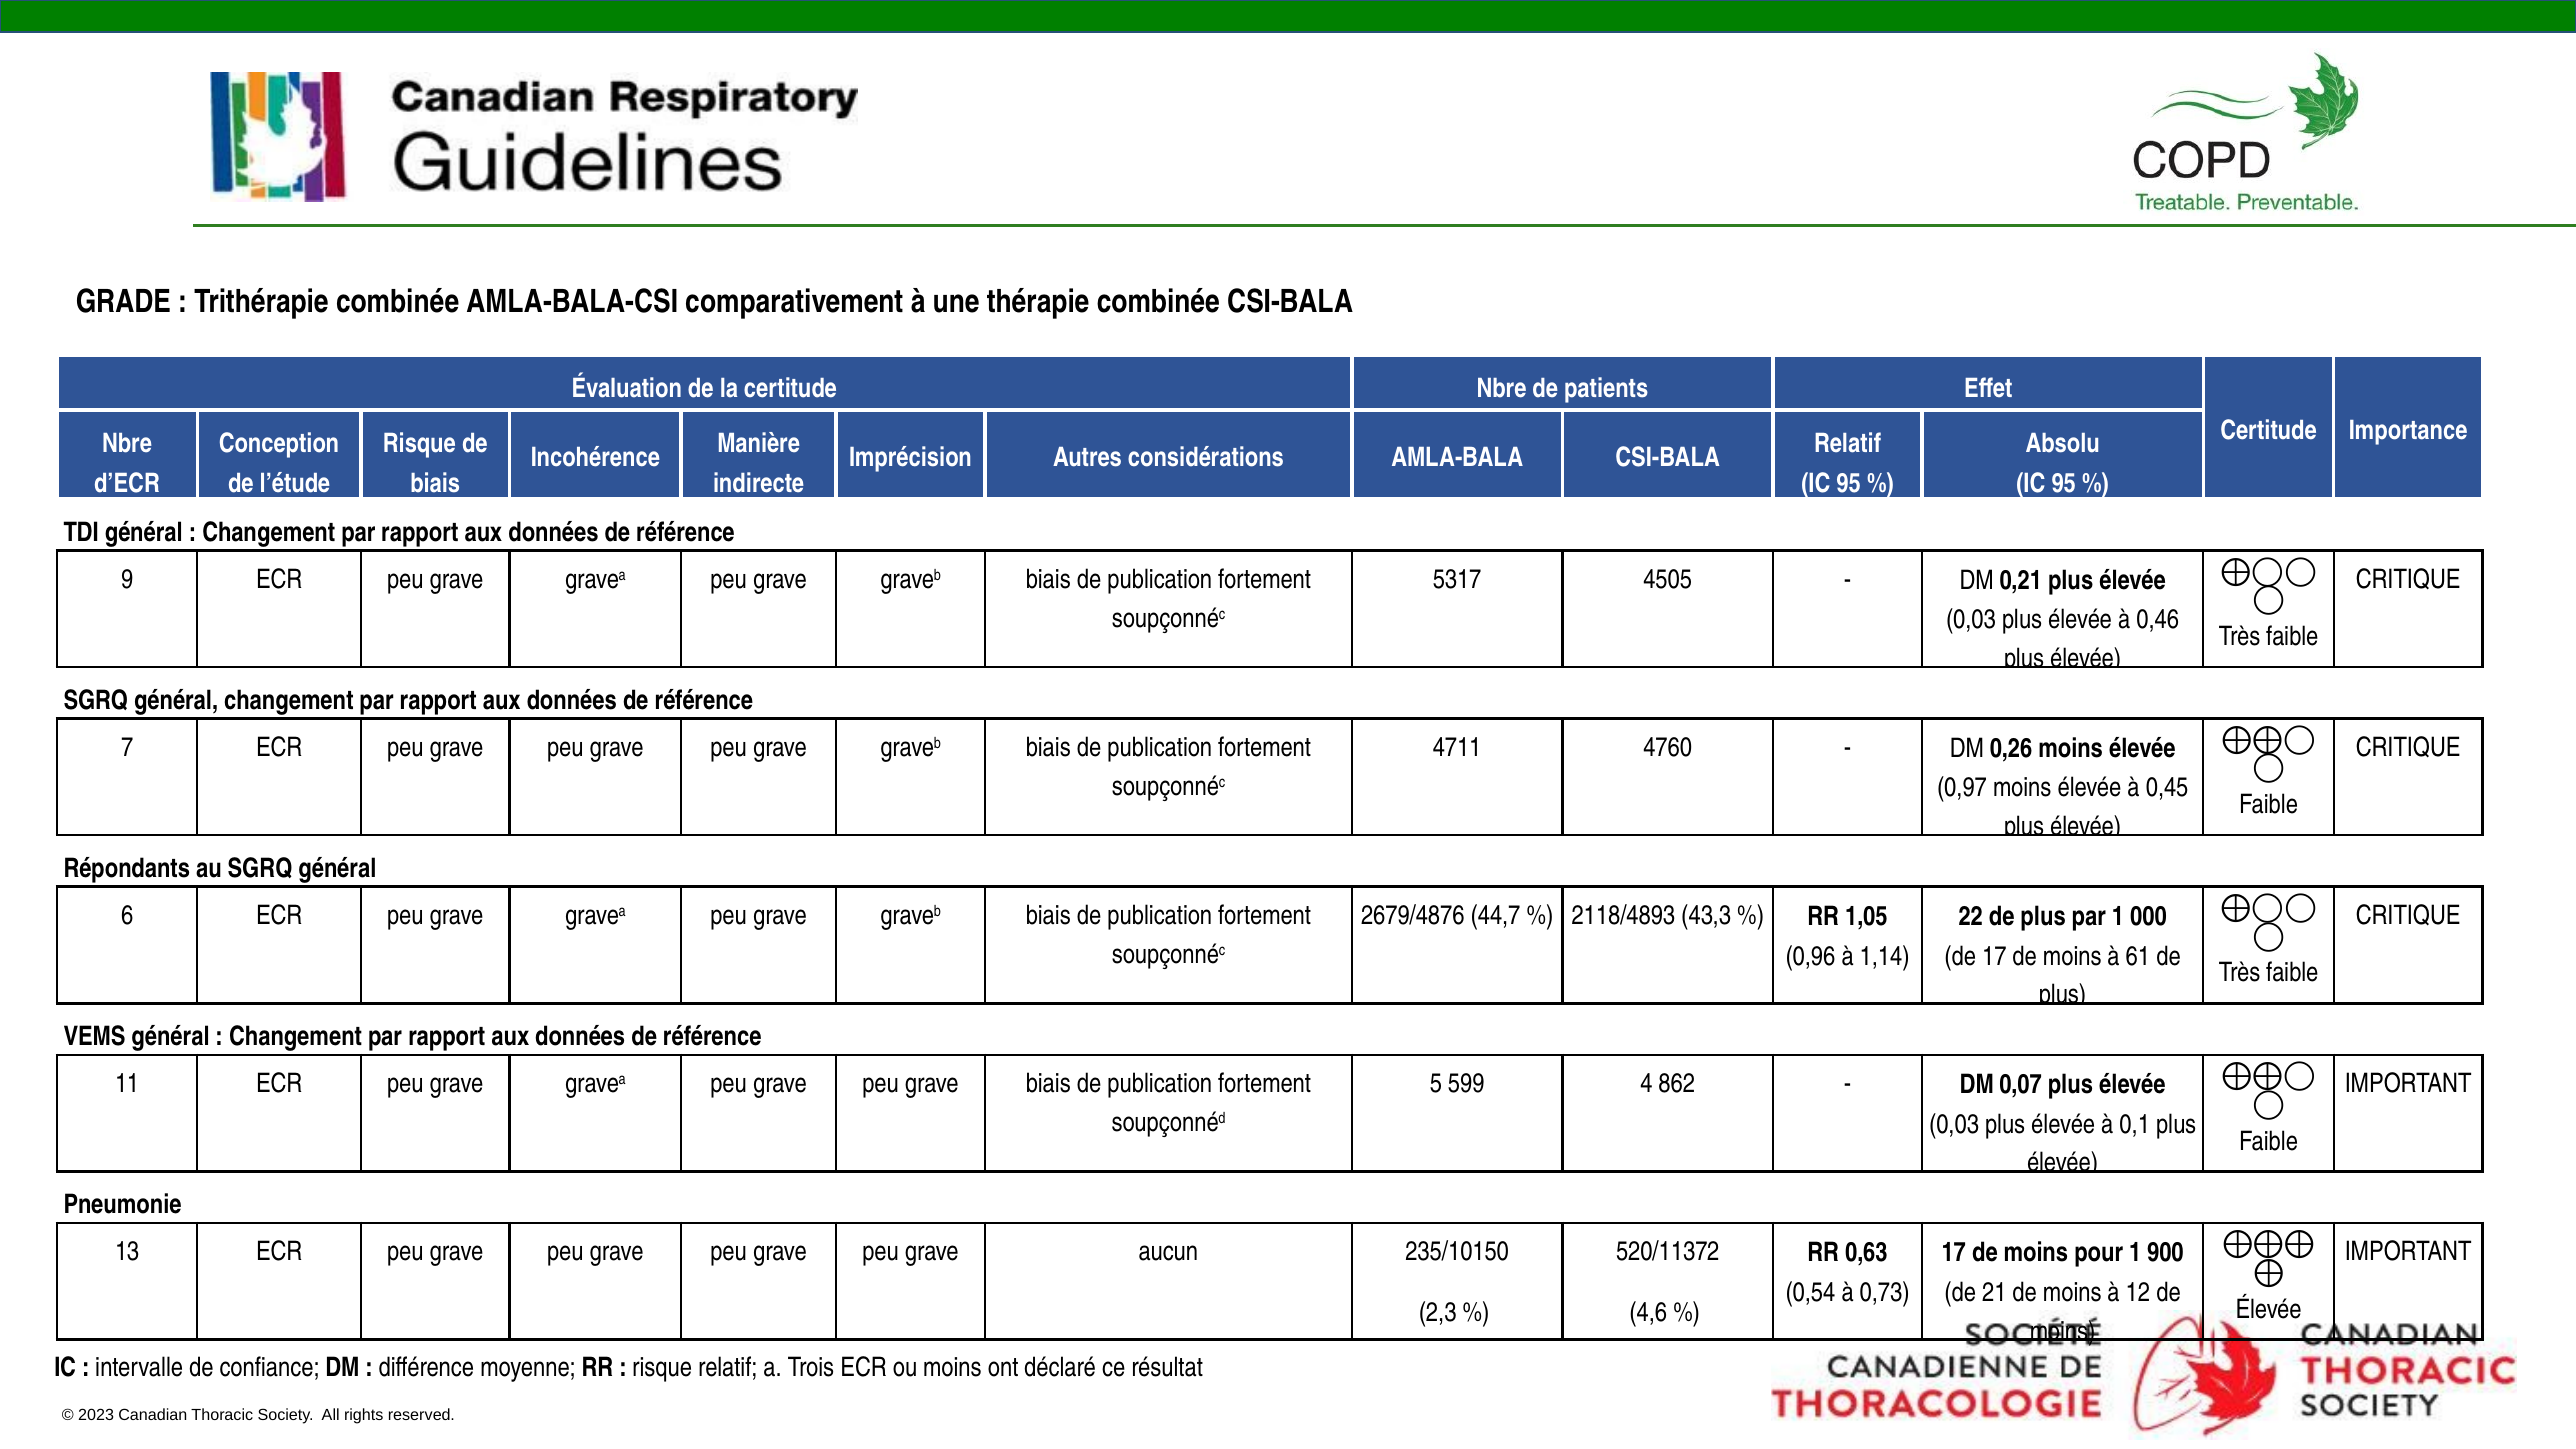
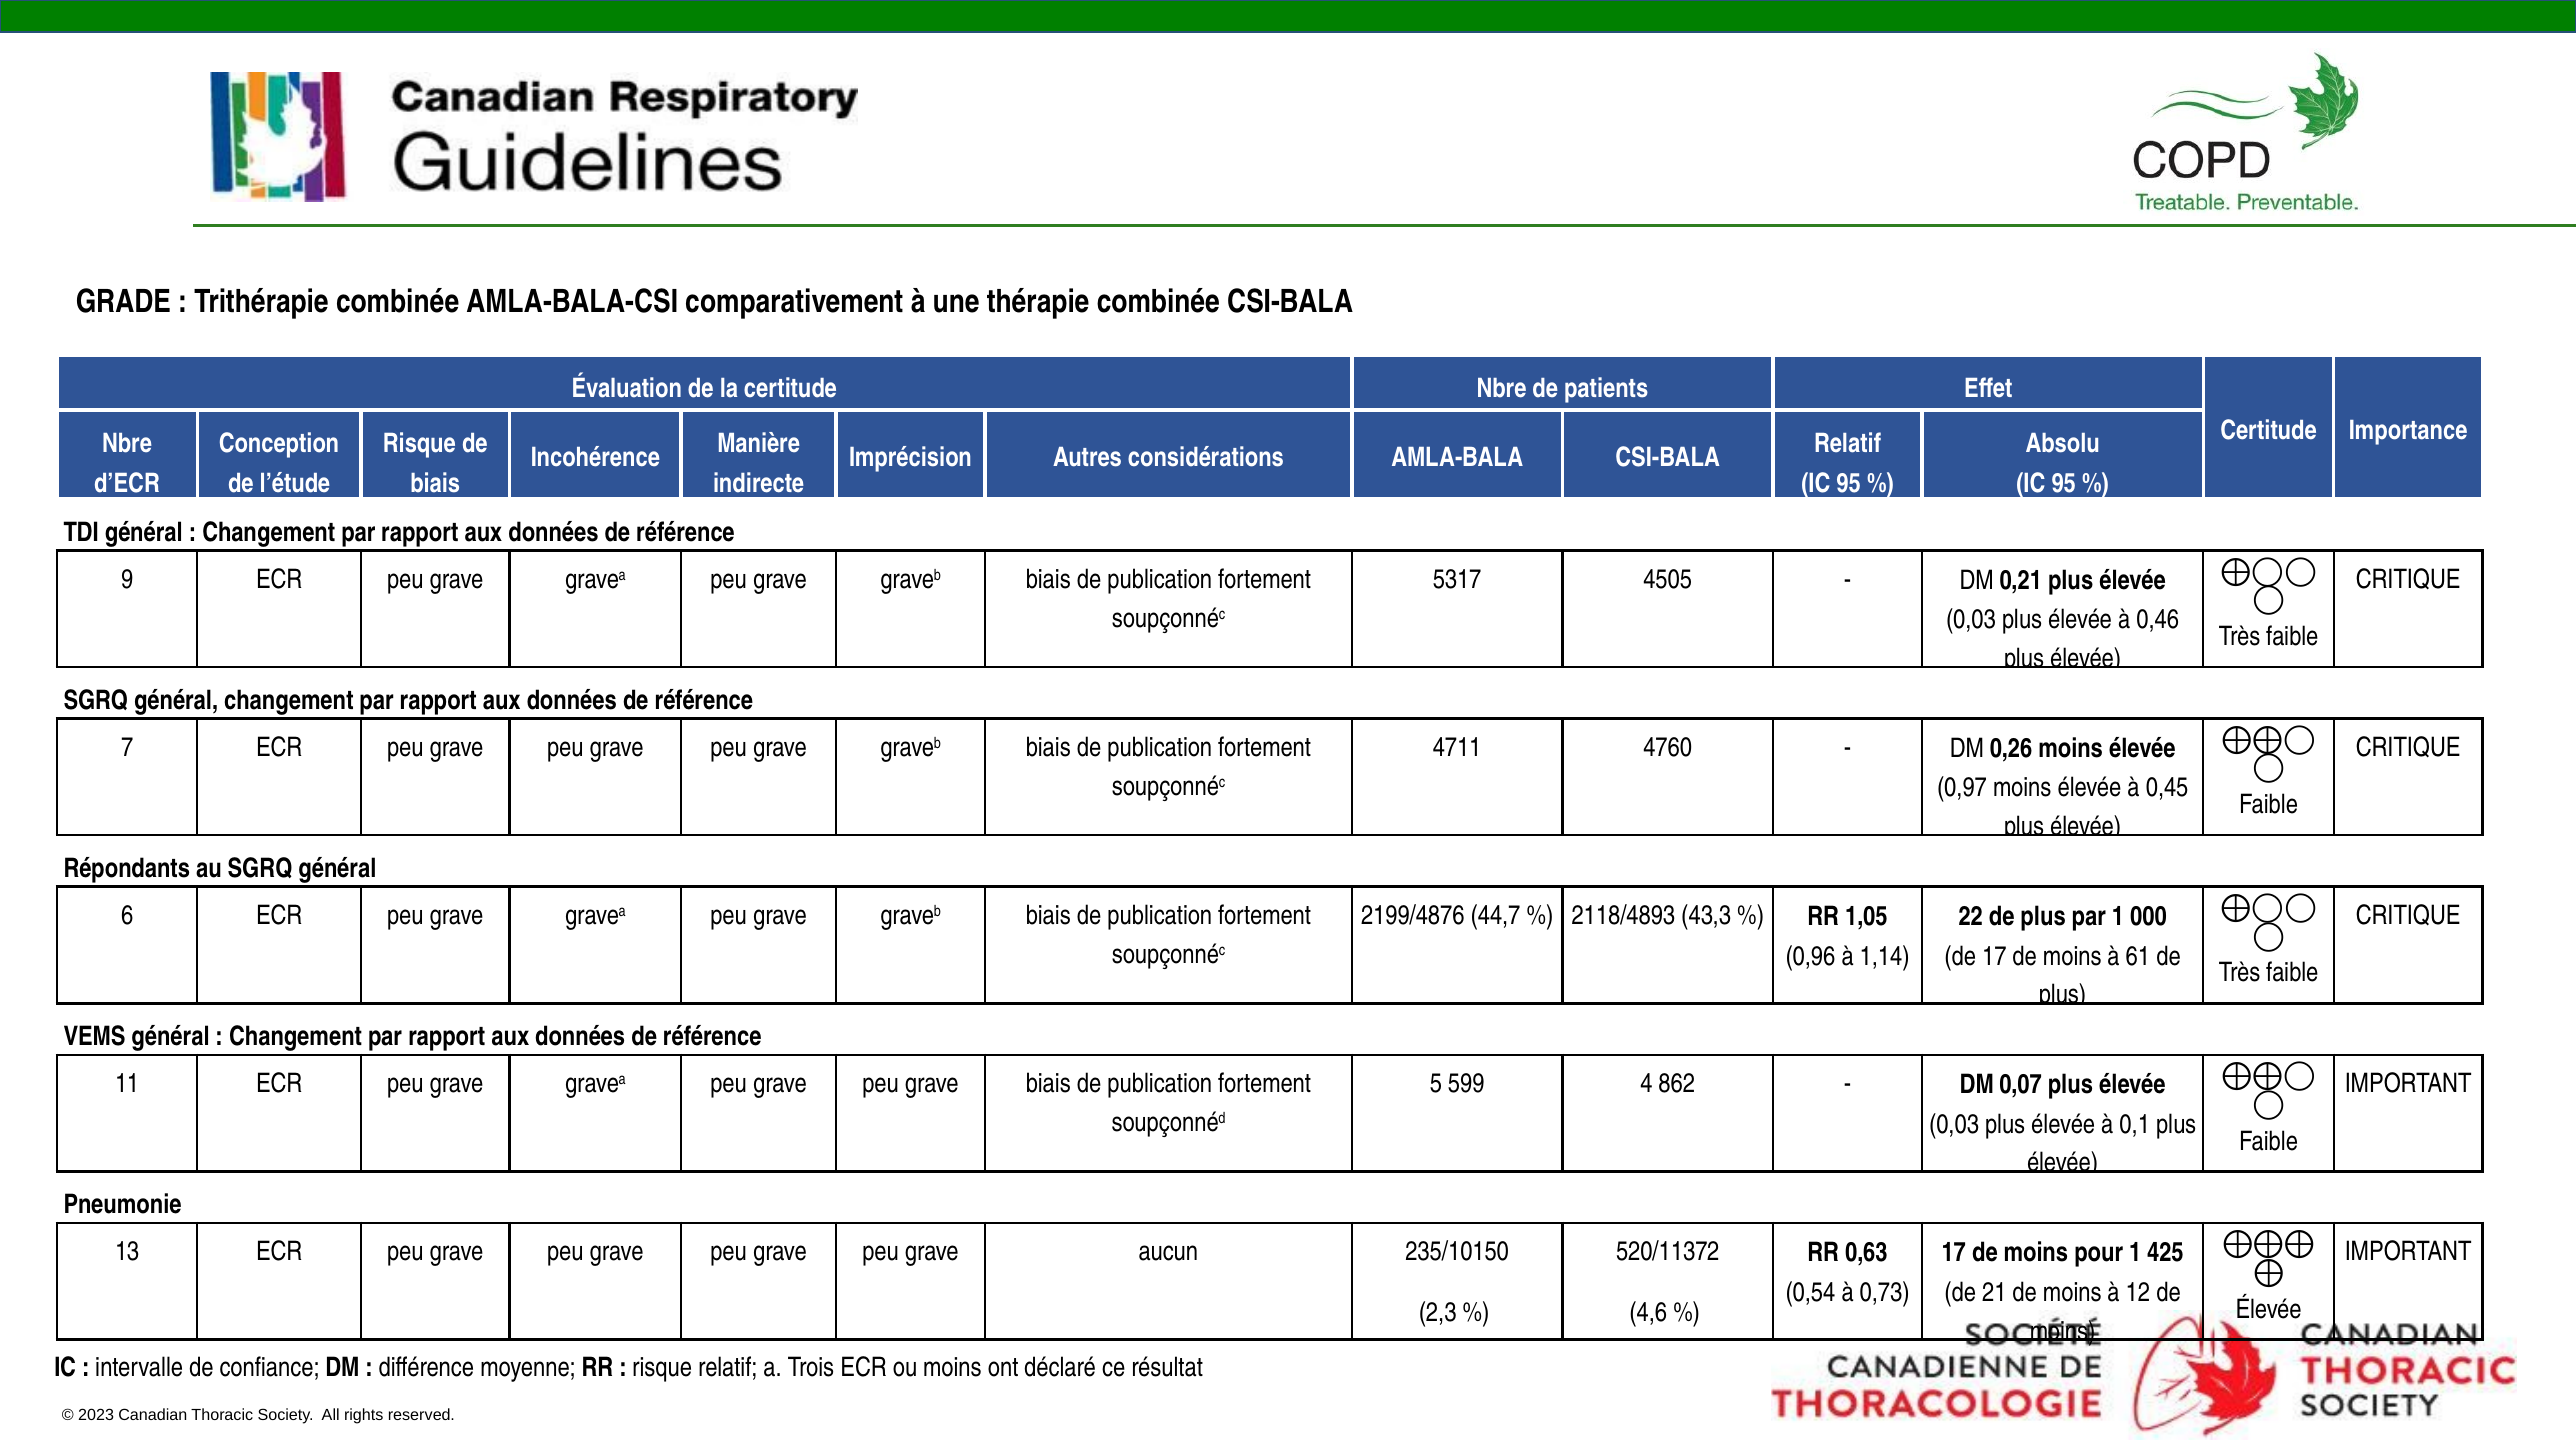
2679/4876: 2679/4876 -> 2199/4876
900: 900 -> 425
